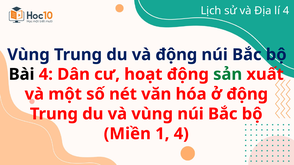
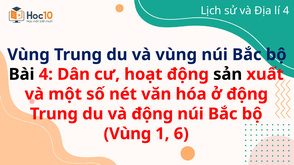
và động: động -> vùng
sản colour: green -> black
và vùng: vùng -> động
Miền at (127, 134): Miền -> Vùng
1 4: 4 -> 6
